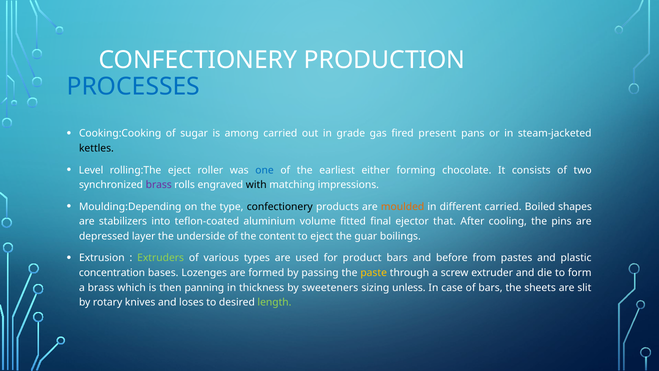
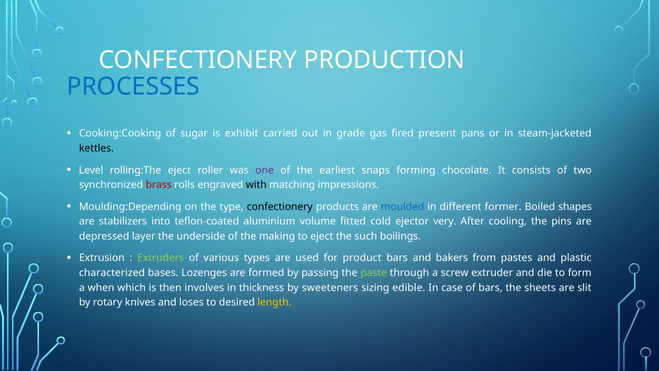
among: among -> exhibit
one colour: blue -> purple
either: either -> snaps
brass at (159, 185) colour: purple -> red
moulded colour: orange -> blue
different carried: carried -> former
final: final -> cold
that: that -> very
content: content -> making
guar: guar -> such
before: before -> bakers
concentration: concentration -> characterized
paste colour: yellow -> light green
a brass: brass -> when
panning: panning -> involves
unless: unless -> edible
length colour: light green -> yellow
